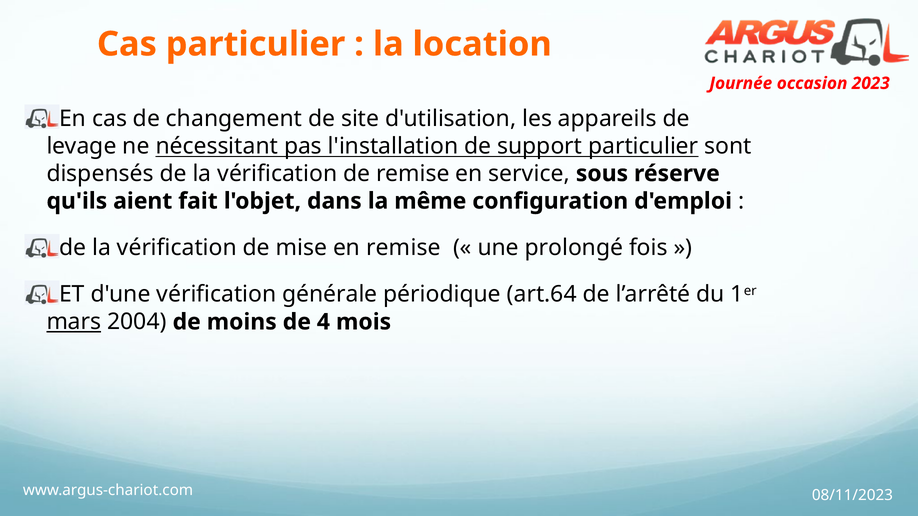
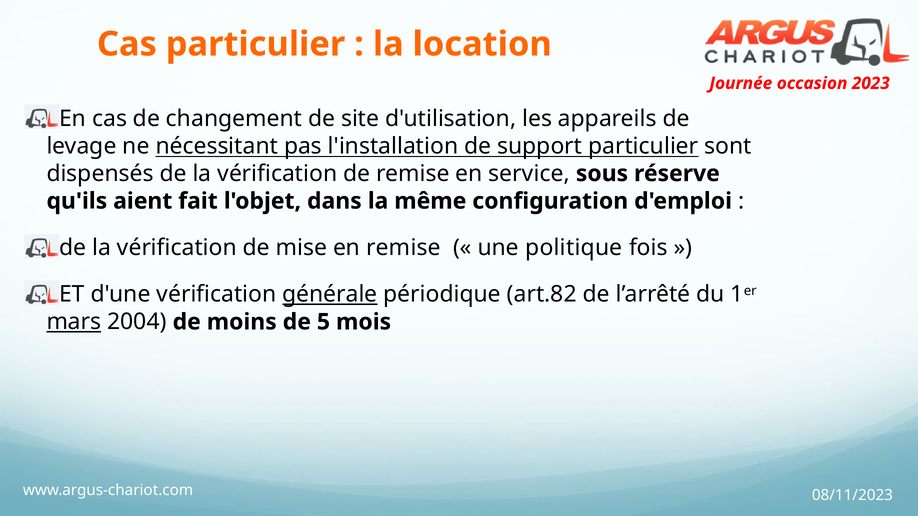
prolongé: prolongé -> politique
générale underline: none -> present
art.64: art.64 -> art.82
4: 4 -> 5
